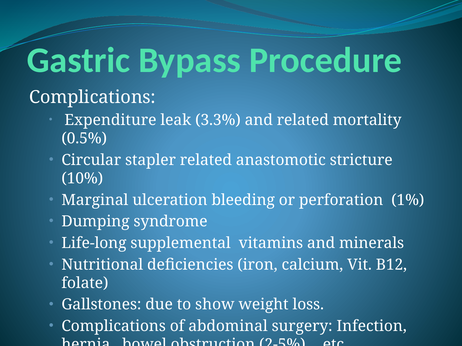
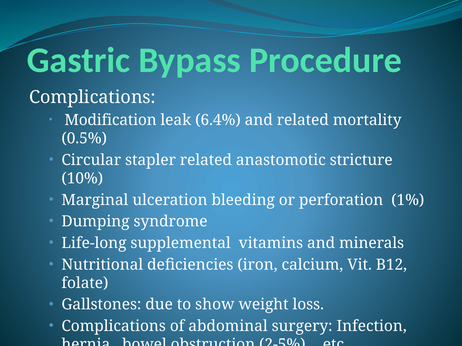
Expenditure: Expenditure -> Modification
3.3%: 3.3% -> 6.4%
